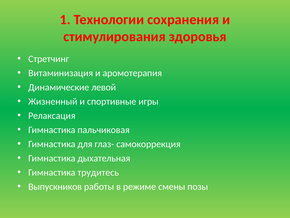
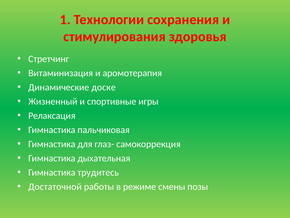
левой: левой -> доске
Выпускников: Выпускников -> Достаточной
